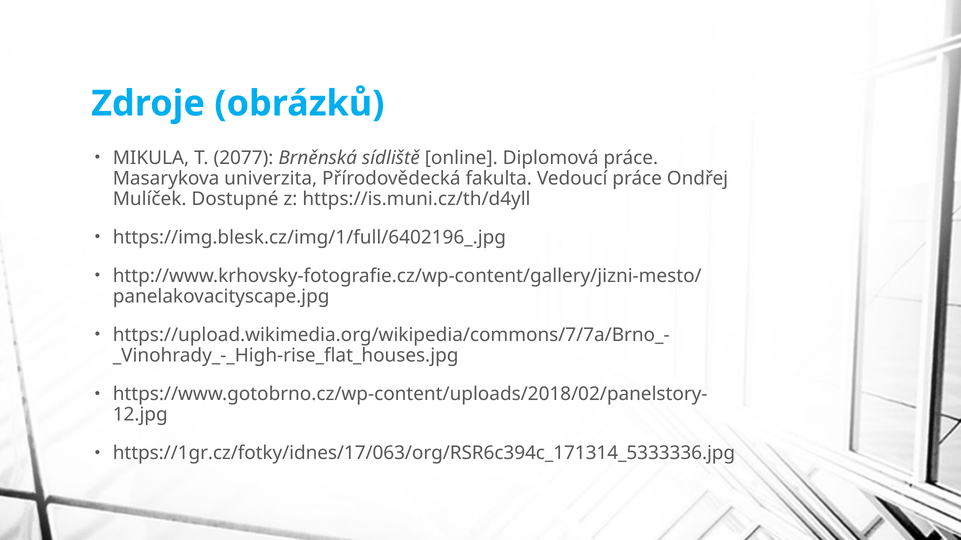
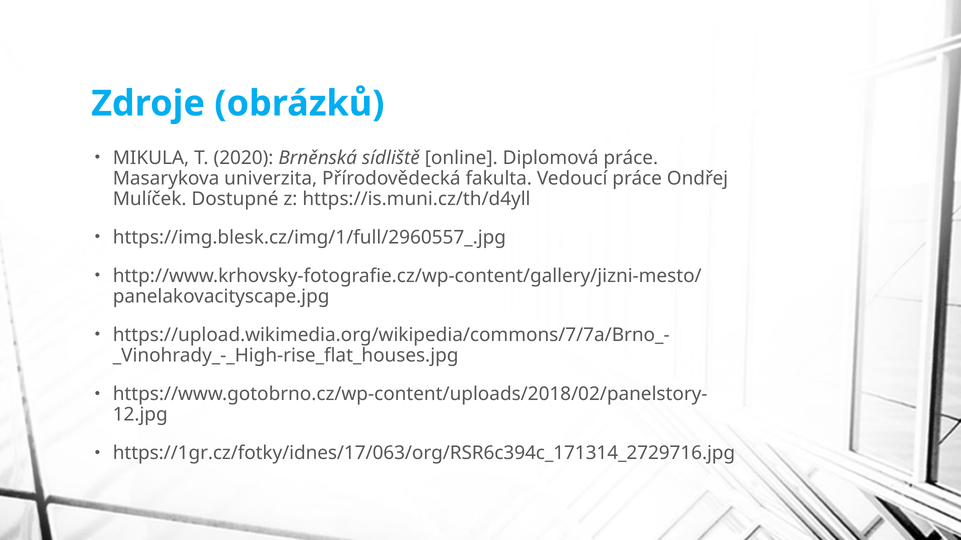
2077: 2077 -> 2020
https://img.blesk.cz/img/1/full/6402196_.jpg: https://img.blesk.cz/img/1/full/6402196_.jpg -> https://img.blesk.cz/img/1/full/2960557_.jpg
https://1gr.cz/fotky/idnes/17/063/org/RSR6c394c_171314_5333336.jpg: https://1gr.cz/fotky/idnes/17/063/org/RSR6c394c_171314_5333336.jpg -> https://1gr.cz/fotky/idnes/17/063/org/RSR6c394c_171314_2729716.jpg
